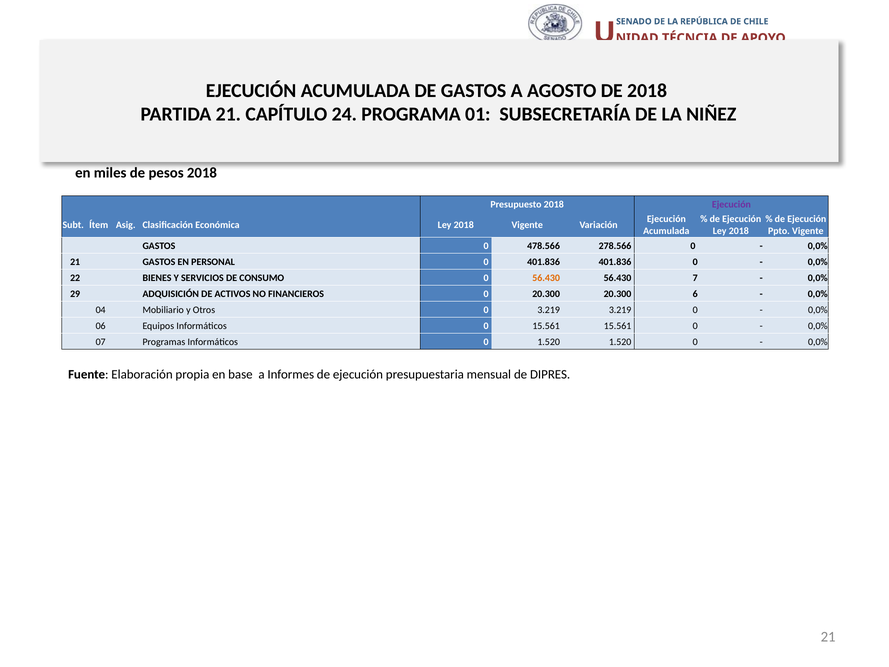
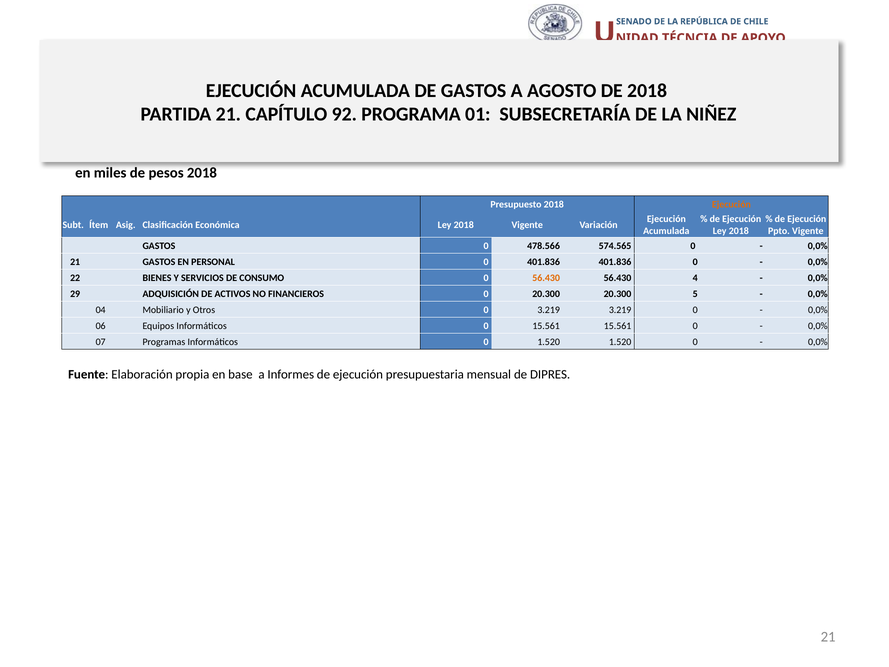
24: 24 -> 92
Ejecución at (731, 204) colour: purple -> orange
278.566: 278.566 -> 574.565
7: 7 -> 4
6: 6 -> 5
